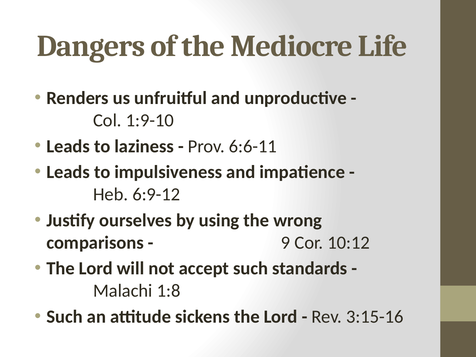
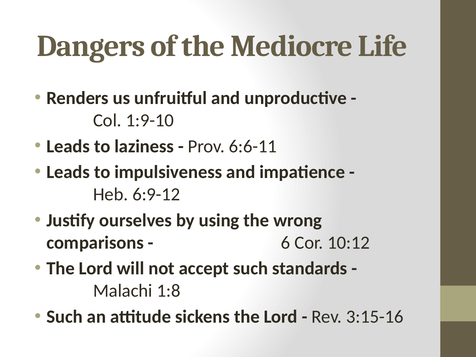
9: 9 -> 6
